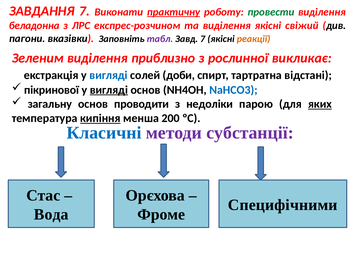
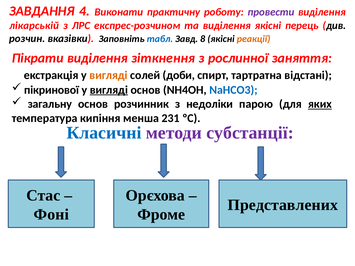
ЗАВДАННЯ 7: 7 -> 4
практичну underline: present -> none
провести colour: green -> purple
беладонна: беладонна -> лікарській
свіжий: свіжий -> перець
пагони: пагони -> розчин
табл colour: purple -> blue
Завд 7: 7 -> 8
Зеленим: Зеленим -> Пікрати
приблизно: приблизно -> зіткнення
викликає: викликає -> заняття
вигляді at (109, 75) colour: blue -> orange
проводити: проводити -> розчинник
кипіння underline: present -> none
200: 200 -> 231
Специфічними: Специфічними -> Представлених
Вода: Вода -> Фоні
